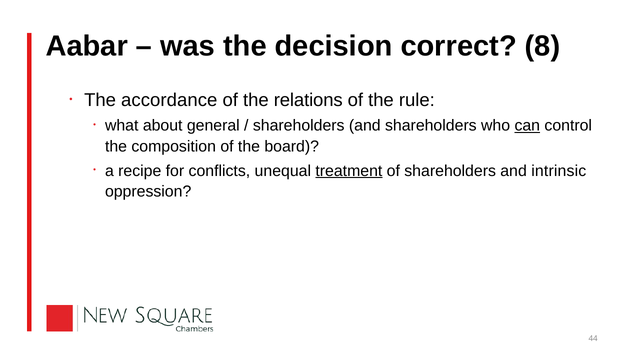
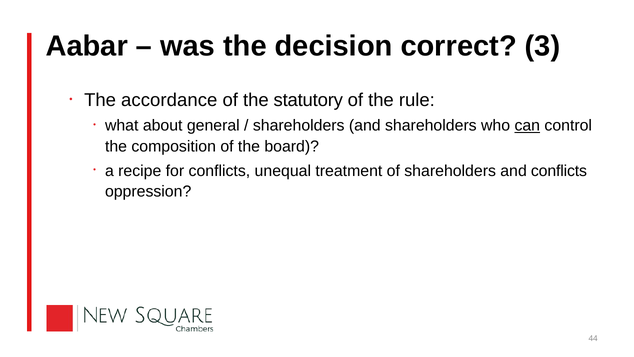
8: 8 -> 3
relations: relations -> statutory
treatment underline: present -> none
and intrinsic: intrinsic -> conflicts
